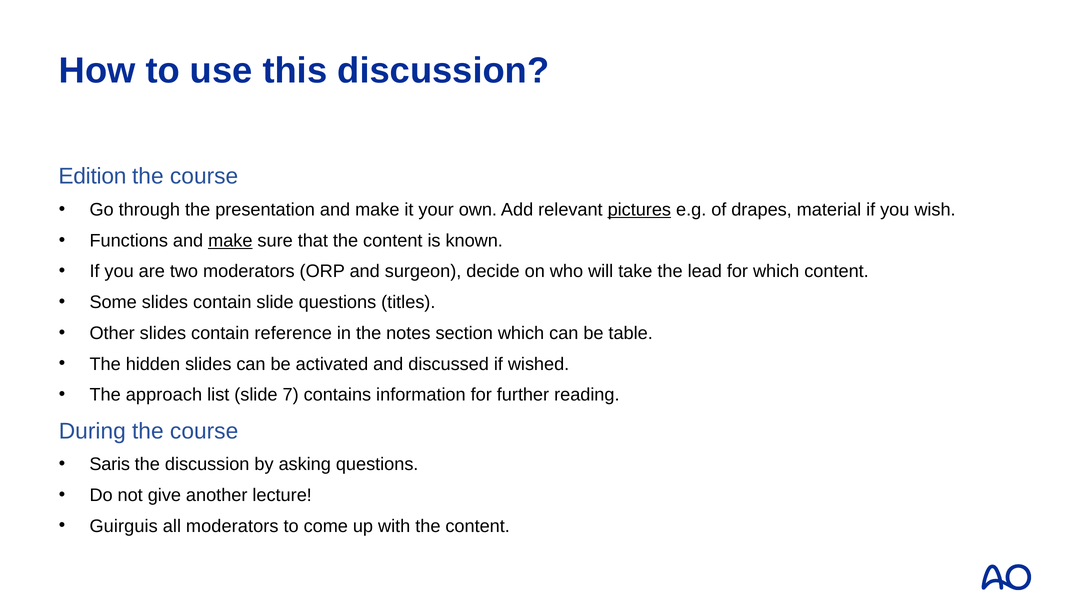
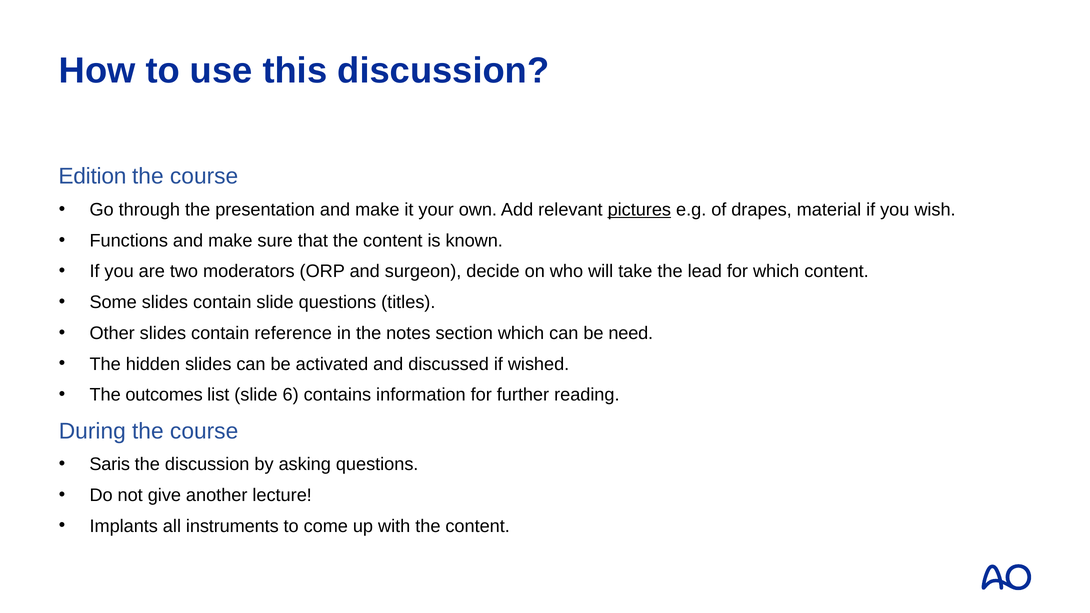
make at (230, 241) underline: present -> none
table: table -> need
approach: approach -> outcomes
7: 7 -> 6
Guirguis: Guirguis -> Implants
all moderators: moderators -> instruments
